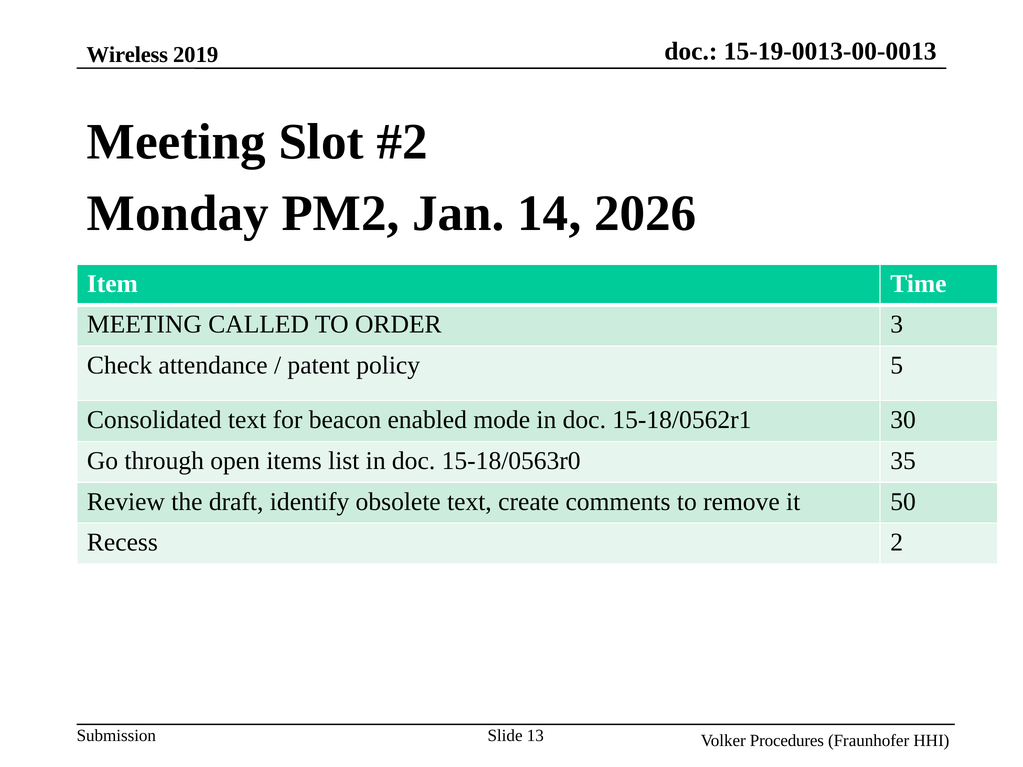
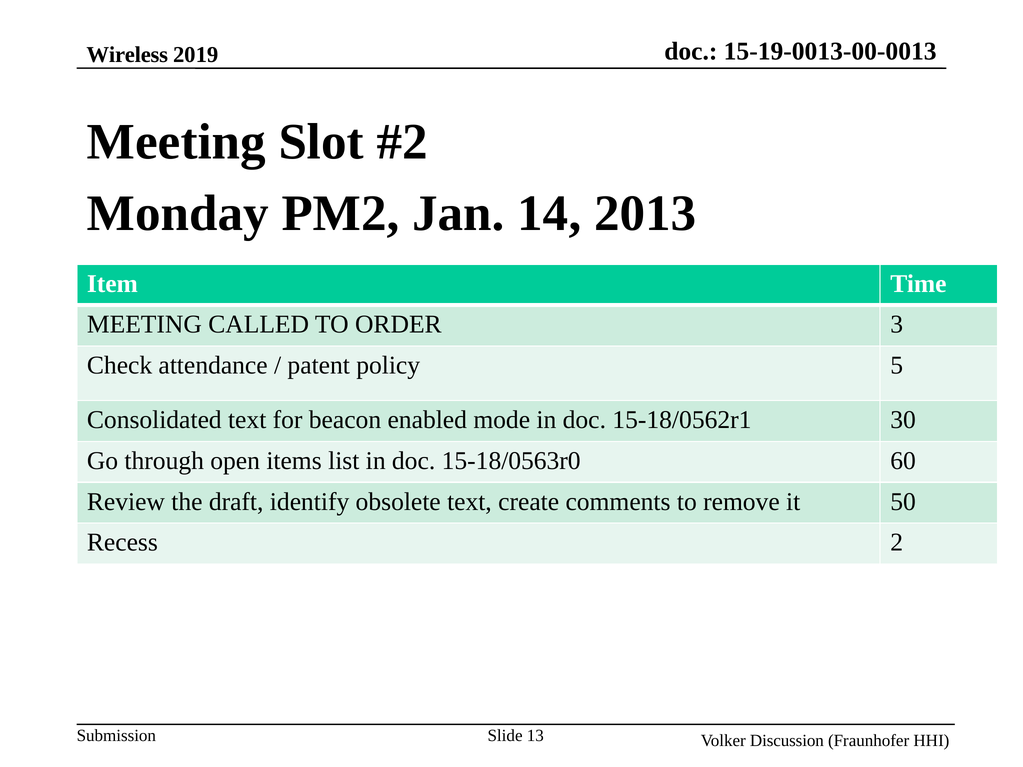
2026: 2026 -> 2013
35: 35 -> 60
Procedures: Procedures -> Discussion
